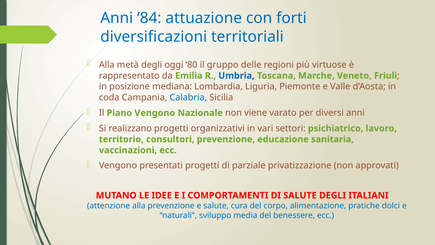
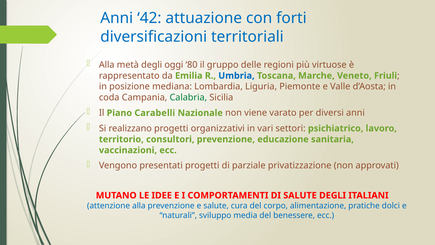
84: 84 -> 42
Calabria colour: blue -> green
Piano Vengono: Vengono -> Carabelli
